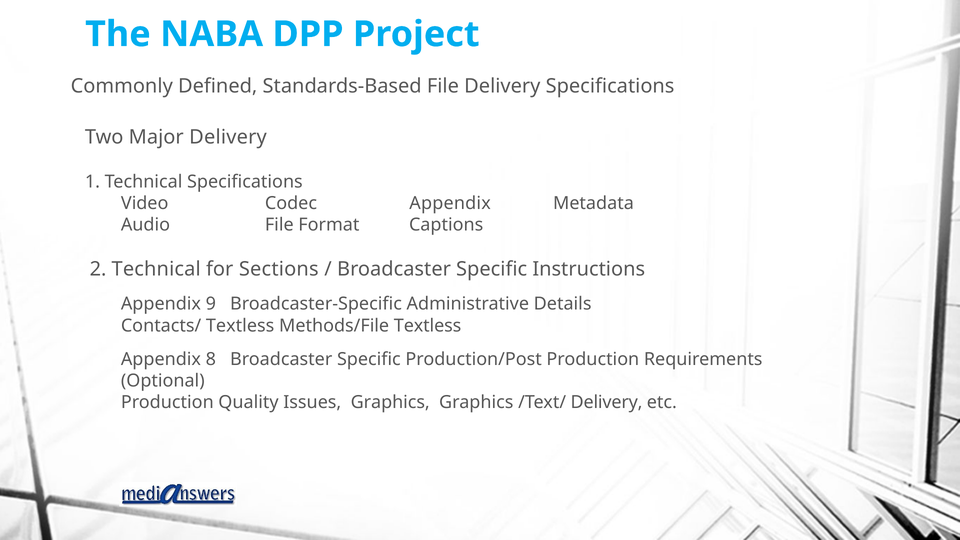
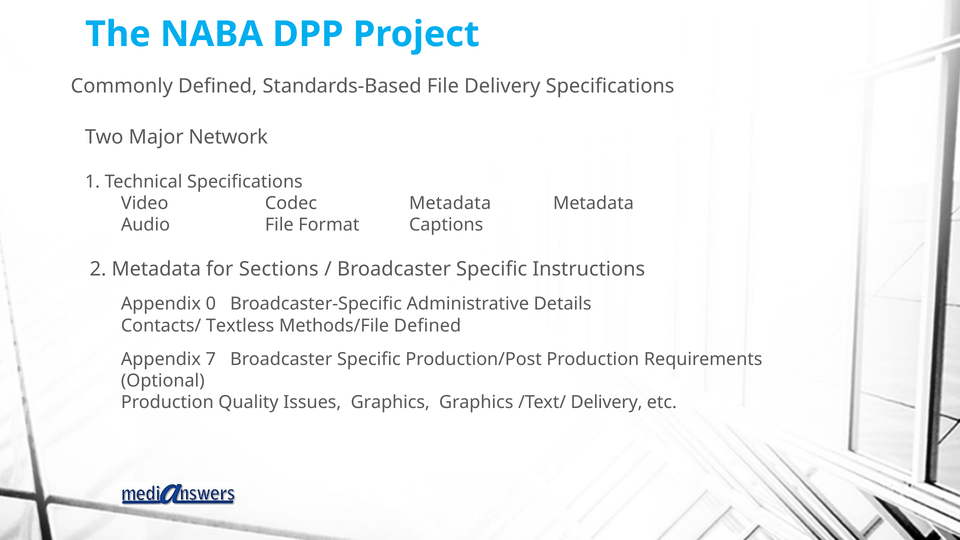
Major Delivery: Delivery -> Network
Codec Appendix: Appendix -> Metadata
2 Technical: Technical -> Metadata
9: 9 -> 0
Methods/File Textless: Textless -> Defined
8: 8 -> 7
